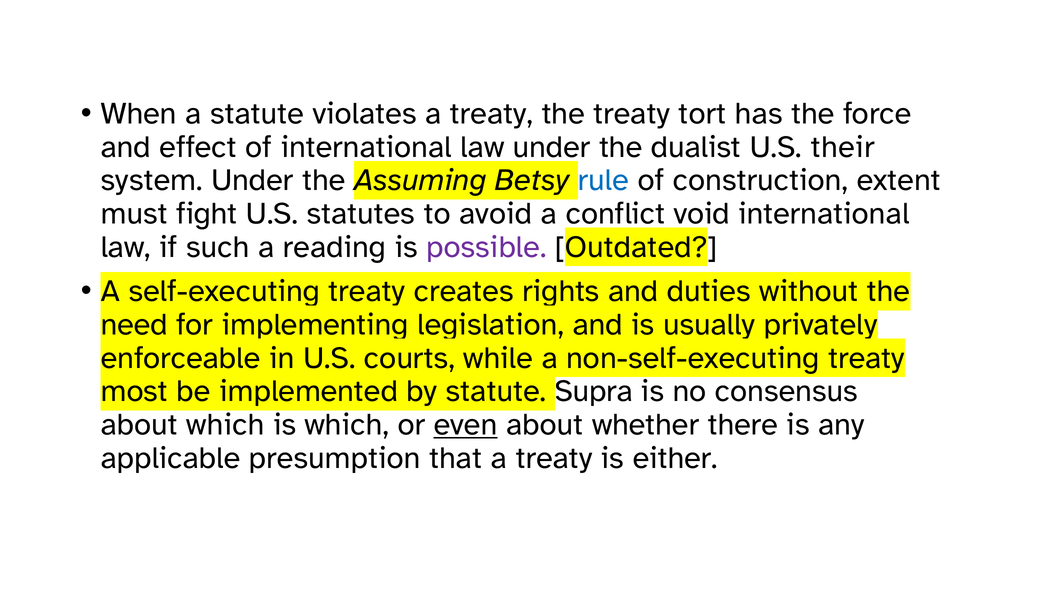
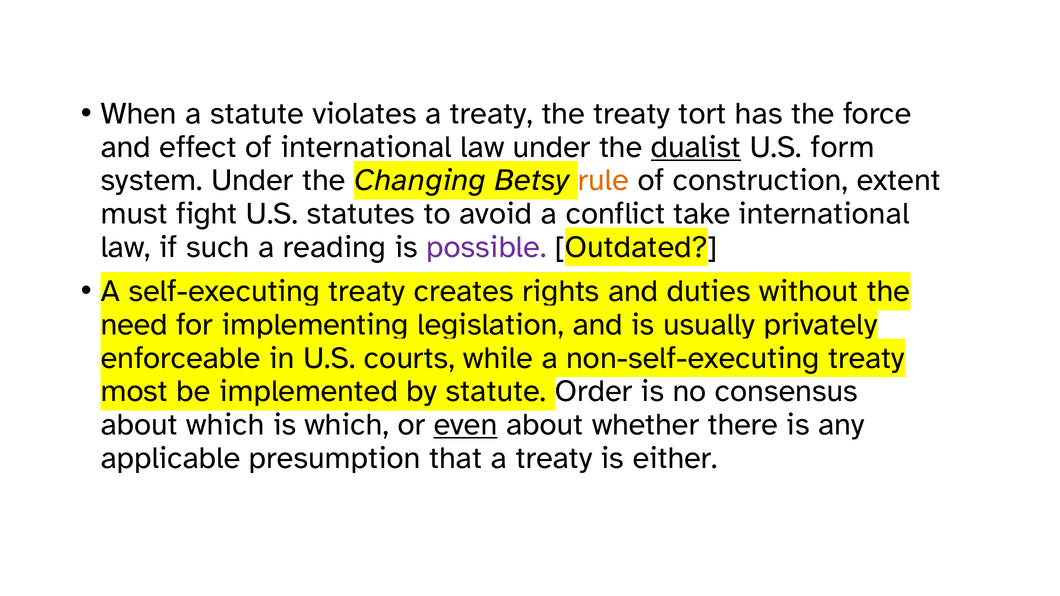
dualist underline: none -> present
their: their -> form
Assuming: Assuming -> Changing
rule colour: blue -> orange
void: void -> take
Supra: Supra -> Order
